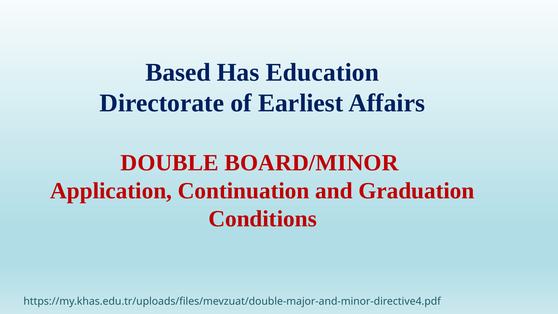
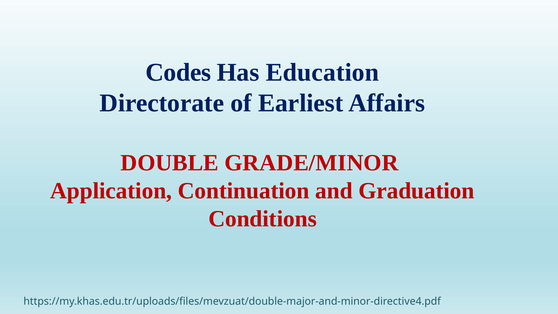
Based: Based -> Codes
BOARD/MINOR: BOARD/MINOR -> GRADE/MINOR
